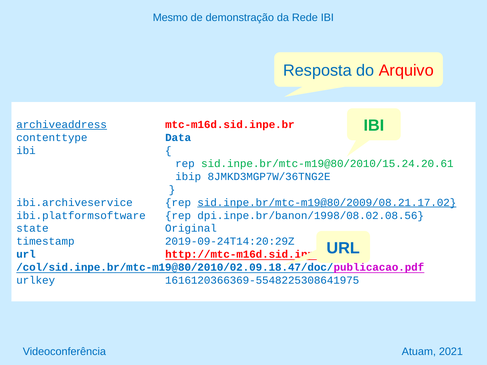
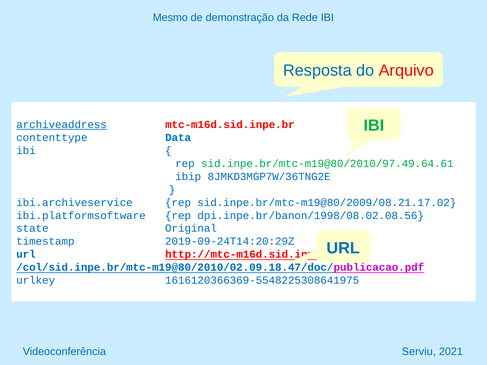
sid.inpe.br/mtc-m19@80/2010/15.24.20.61: sid.inpe.br/mtc-m19@80/2010/15.24.20.61 -> sid.inpe.br/mtc-m19@80/2010/97.49.64.61
sid.inpe.br/mtc-m19@80/2009/08.21.17.02 underline: present -> none
Atuam: Atuam -> Serviu
